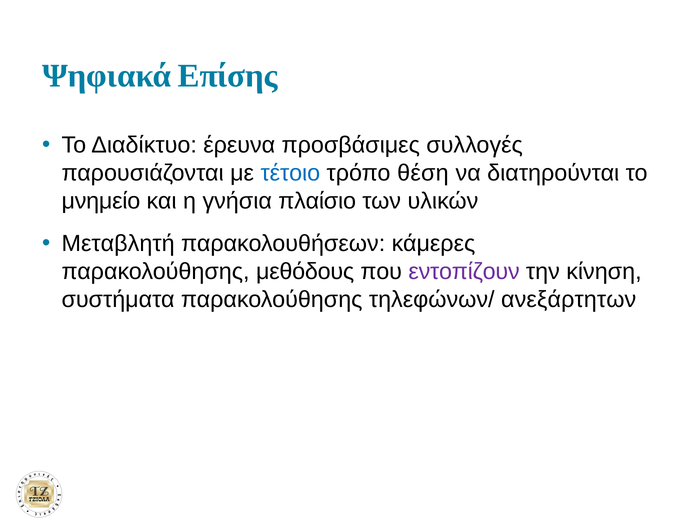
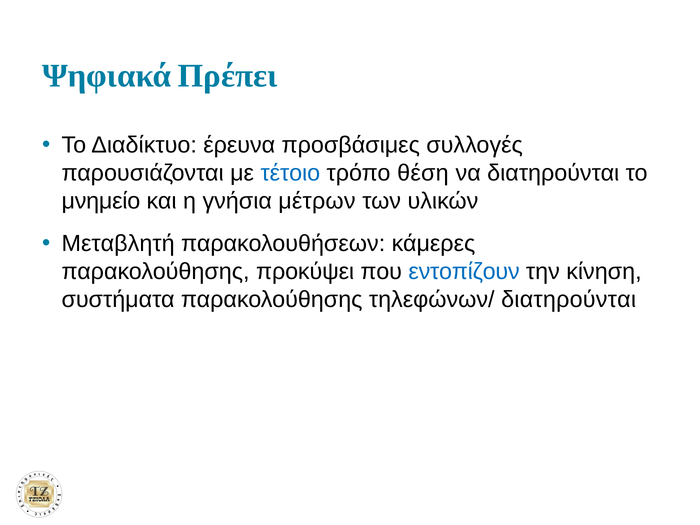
Επίσης: Επίσης -> Πρέπει
πλαίσιο: πλαίσιο -> μέτρων
μεθόδους: μεθόδους -> προκύψει
εντοπίζουν colour: purple -> blue
τηλεφώνων/ ανεξάρτητων: ανεξάρτητων -> διατηρούνται
